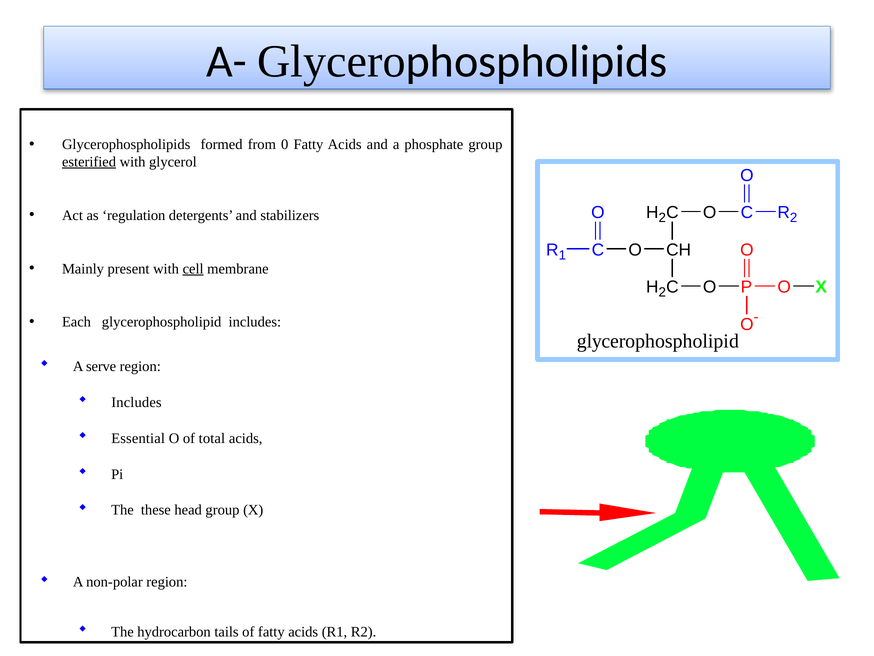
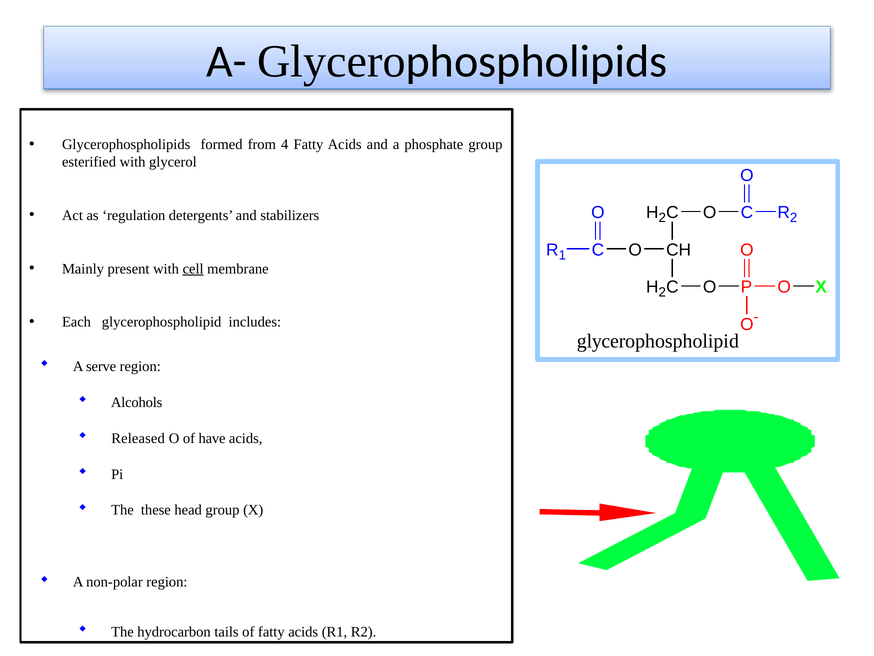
0: 0 -> 4
esterified underline: present -> none
Includes at (136, 402): Includes -> Alcohols
Essential: Essential -> Released
total: total -> have
